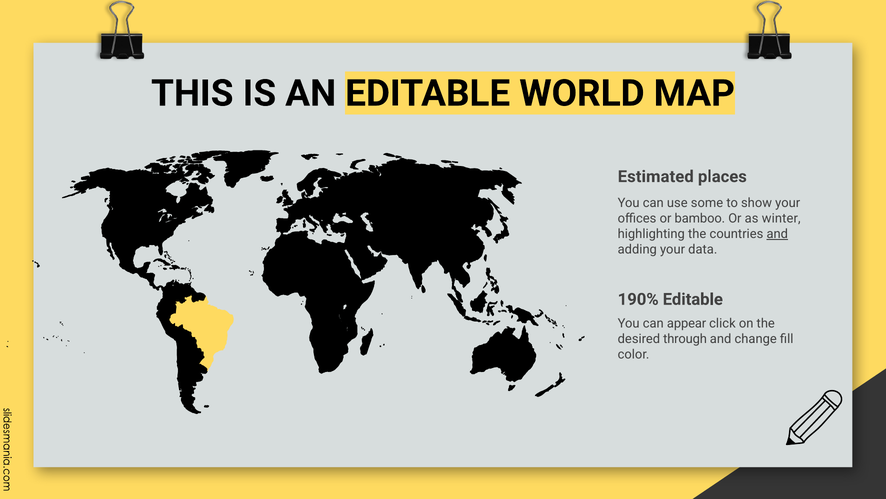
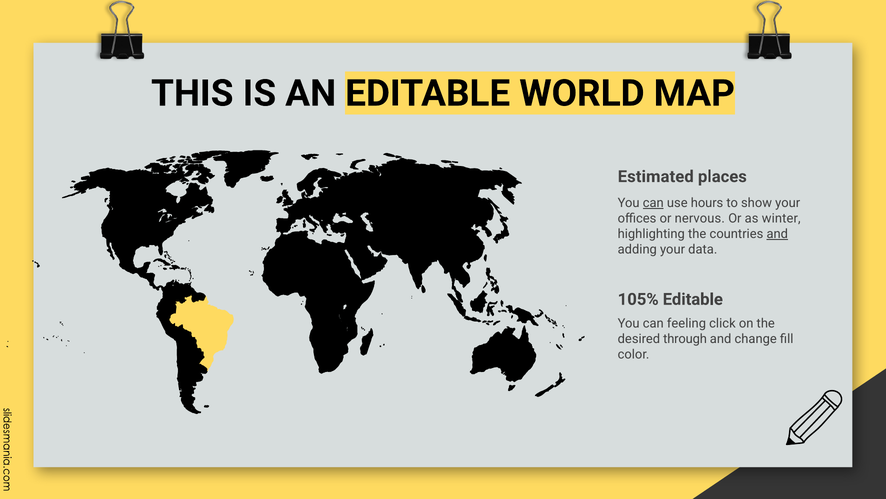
can at (653, 203) underline: none -> present
some: some -> hours
bamboo: bamboo -> nervous
190%: 190% -> 105%
appear: appear -> feeling
